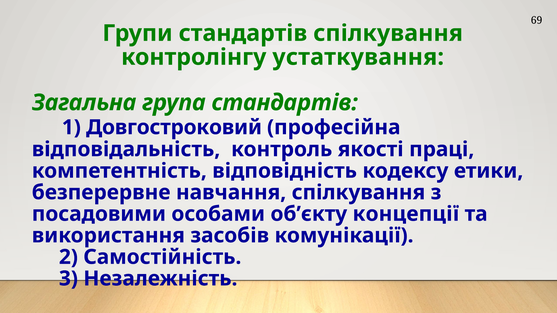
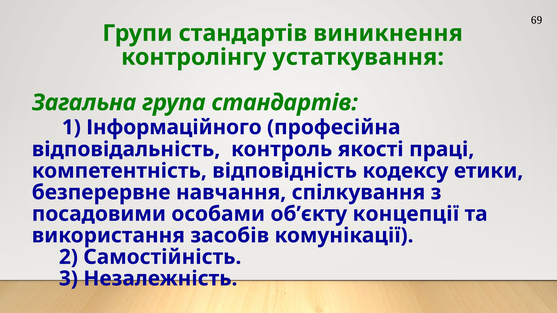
стандартів спілкування: спілкування -> виникнення
Довгостроковий: Довгостроковий -> Інформаційного
